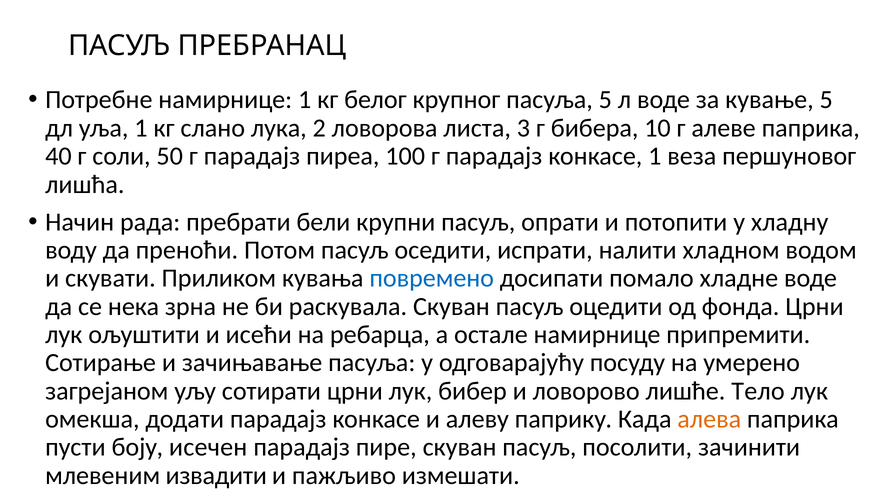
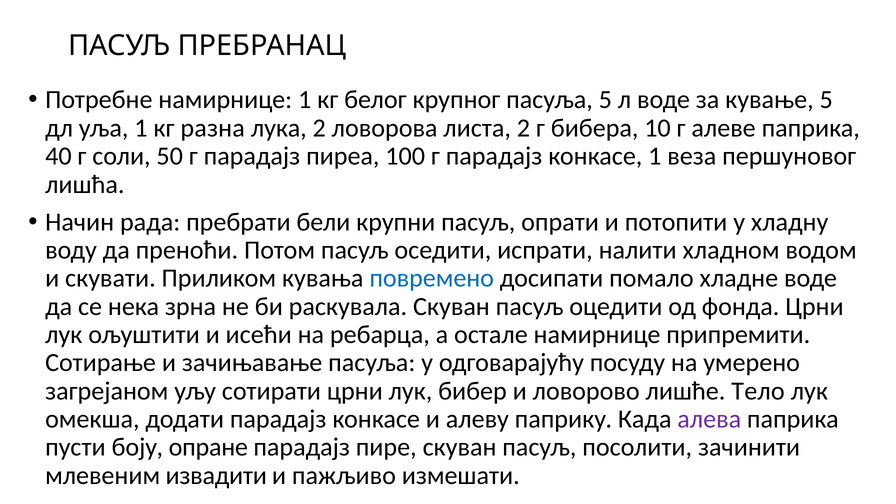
слано: слано -> разна
листа 3: 3 -> 2
алева colour: orange -> purple
исечен: исечен -> опране
